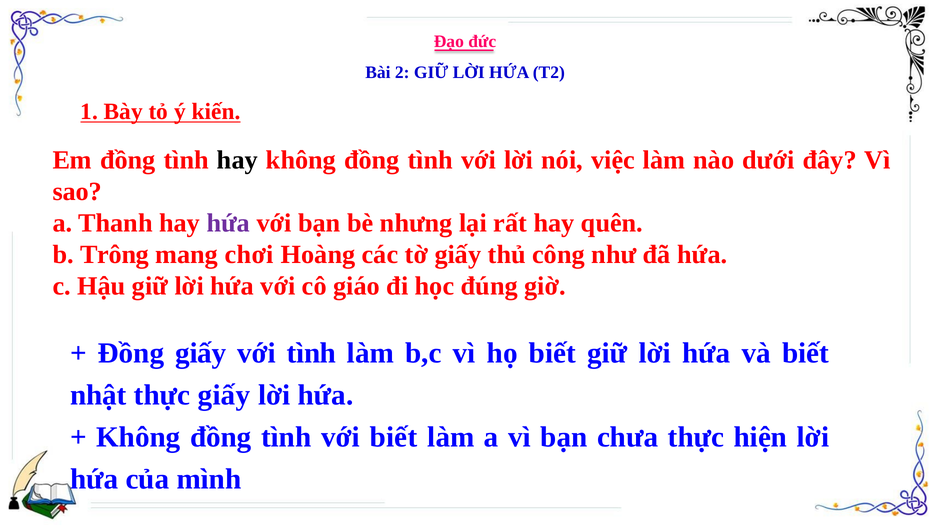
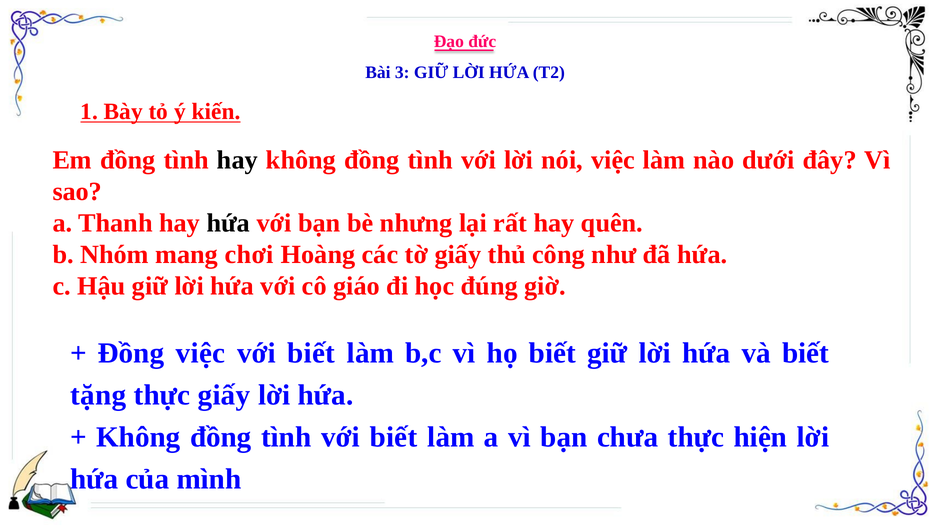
2: 2 -> 3
hứa at (228, 223) colour: purple -> black
Trông: Trông -> Nhóm
Đồng giấy: giấy -> việc
tình at (312, 353): tình -> biết
nhật: nhật -> tặng
